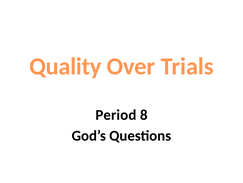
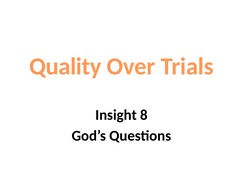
Period: Period -> Insight
